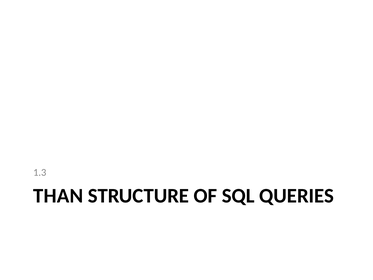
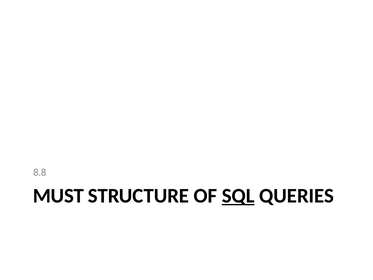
1.3: 1.3 -> 8.8
THAN: THAN -> MUST
SQL underline: none -> present
